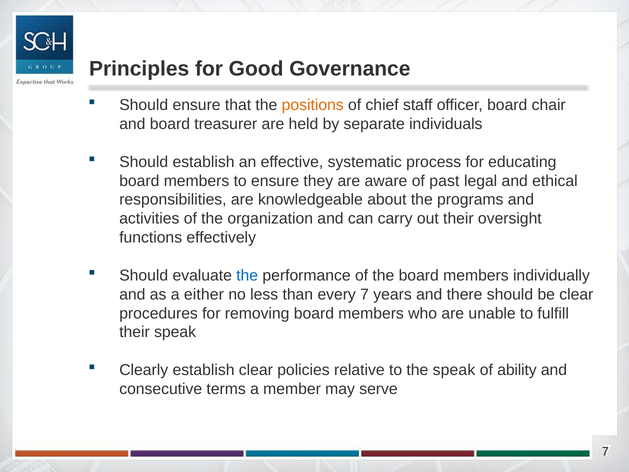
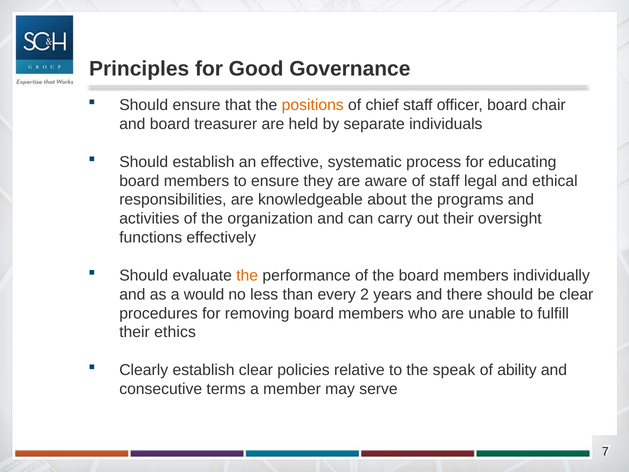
of past: past -> staff
the at (247, 275) colour: blue -> orange
either: either -> would
every 7: 7 -> 2
their speak: speak -> ethics
